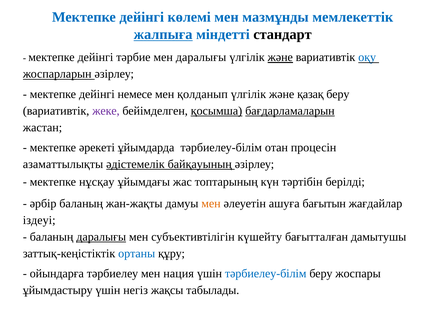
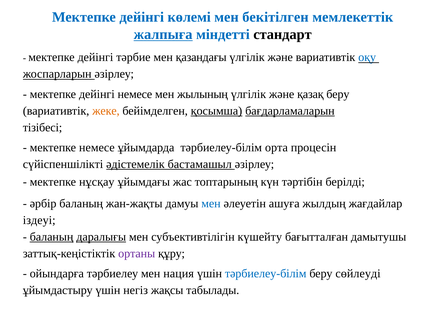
мазмұнды: мазмұнды -> бекітілген
мен даралығы: даралығы -> қазандағы
және at (280, 57) underline: present -> none
қолданып: қолданып -> жылының
жеке colour: purple -> orange
жастан: жастан -> тізібесі
мектепке әрекеті: әрекеті -> немесе
отан: отан -> орта
азаматтылықты: азаматтылықты -> сүйіспеншілікті
байқауының: байқауының -> бастамашыл
мен at (211, 203) colour: orange -> blue
бағытын: бағытын -> жылдың
баланың at (52, 236) underline: none -> present
ортаны colour: blue -> purple
жоспары: жоспары -> сөйлеуді
